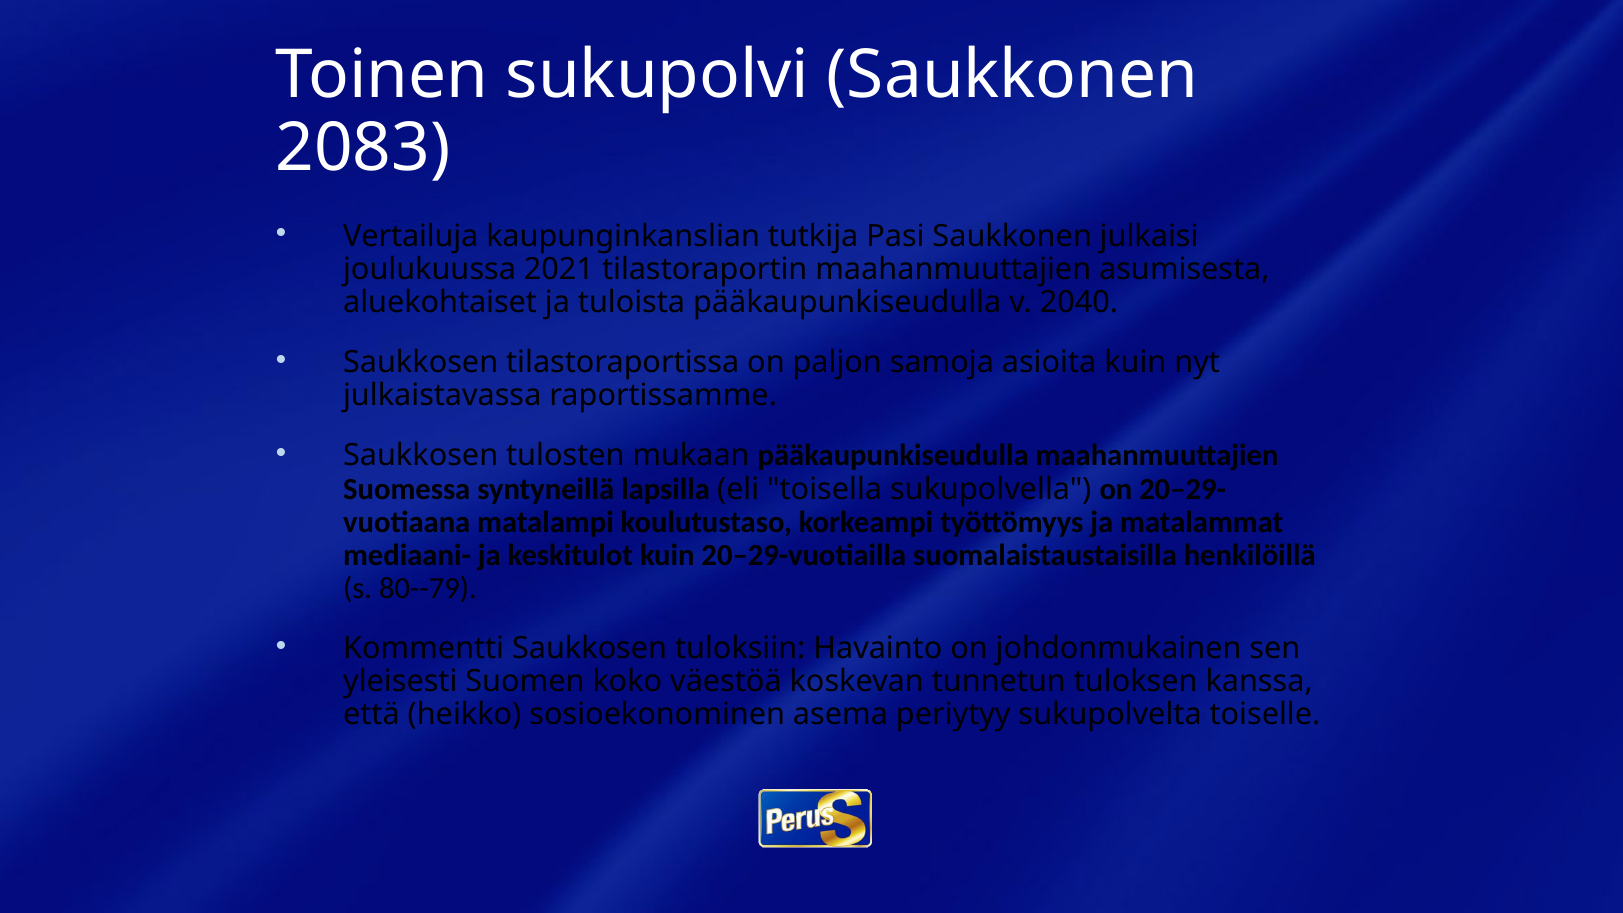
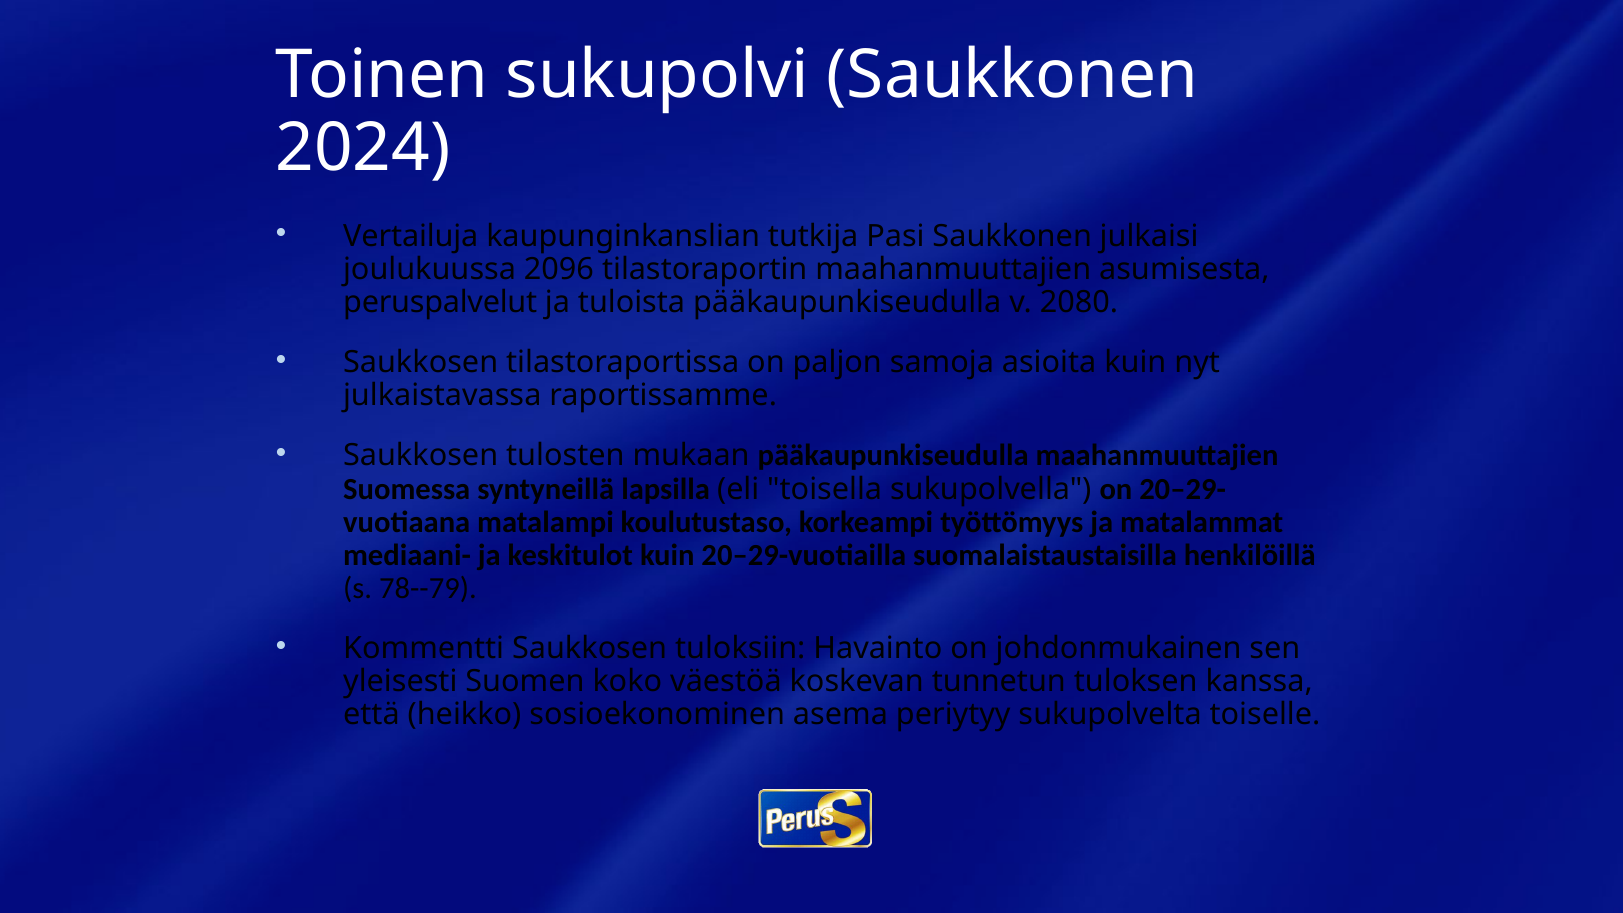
2083: 2083 -> 2024
2021: 2021 -> 2096
aluekohtaiset: aluekohtaiset -> peruspalvelut
2040: 2040 -> 2080
80--79: 80--79 -> 78--79
